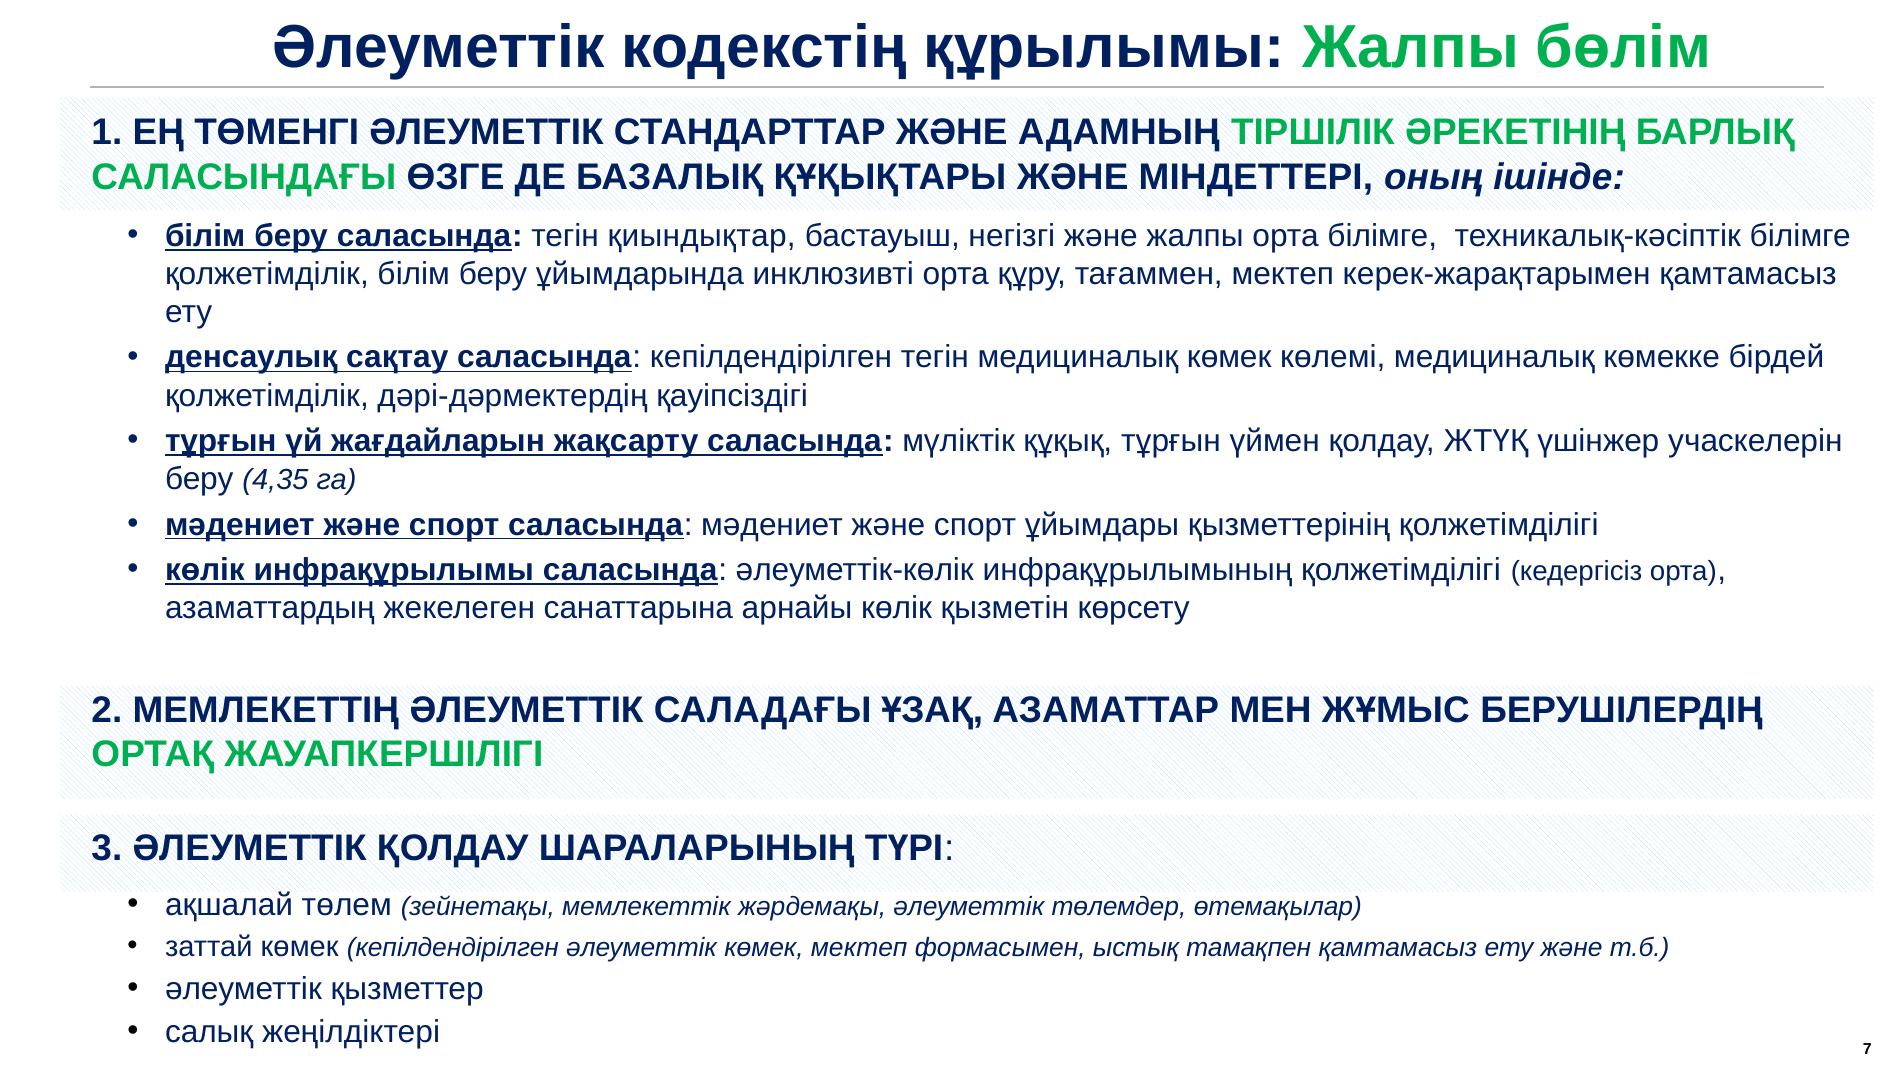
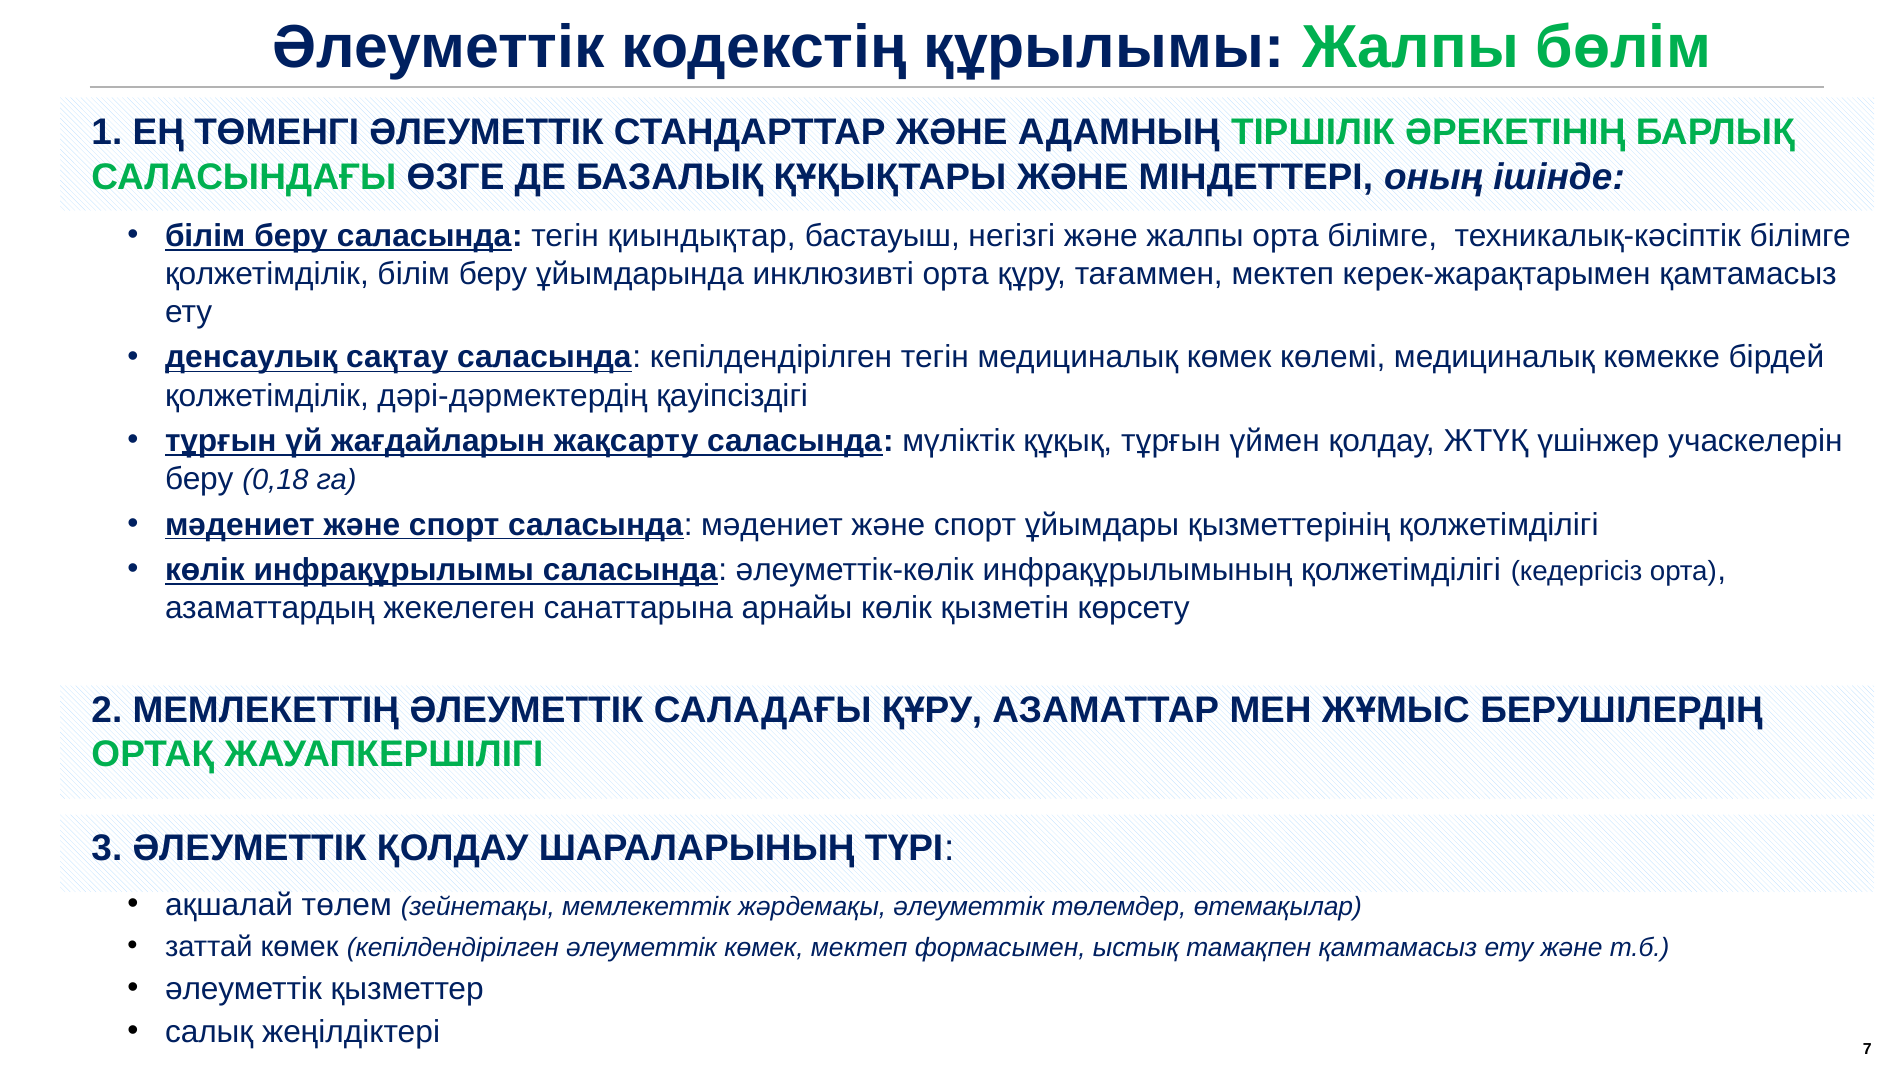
4,35: 4,35 -> 0,18
САЛАДАҒЫ ҰЗАҚ: ҰЗАҚ -> ҚҰРУ
